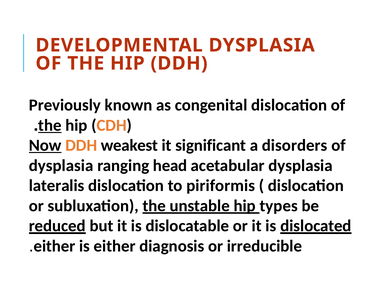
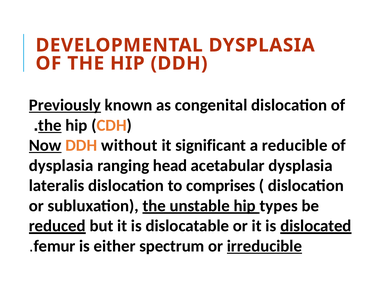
Previously underline: none -> present
weakest: weakest -> without
disorders: disorders -> reducible
piriformis: piriformis -> comprises
either at (54, 246): either -> femur
diagnosis: diagnosis -> spectrum
irreducible underline: none -> present
